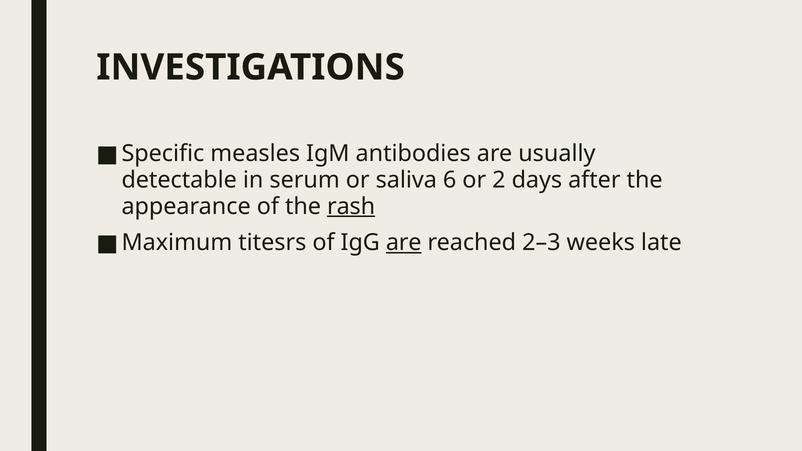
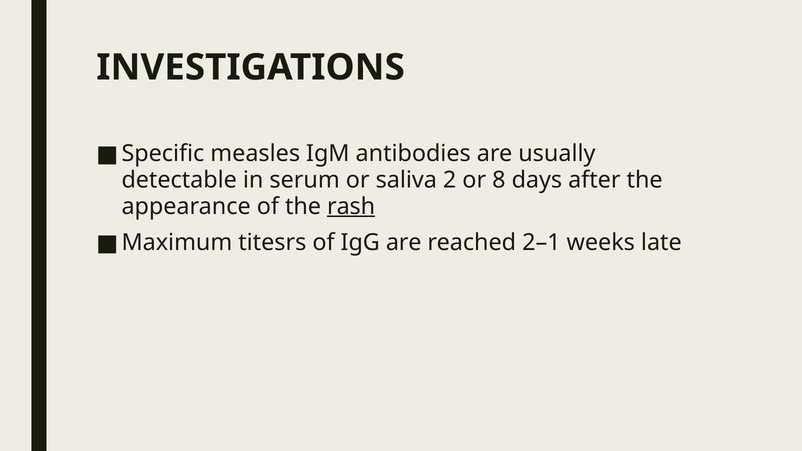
6: 6 -> 2
2: 2 -> 8
are at (404, 243) underline: present -> none
2–3: 2–3 -> 2–1
